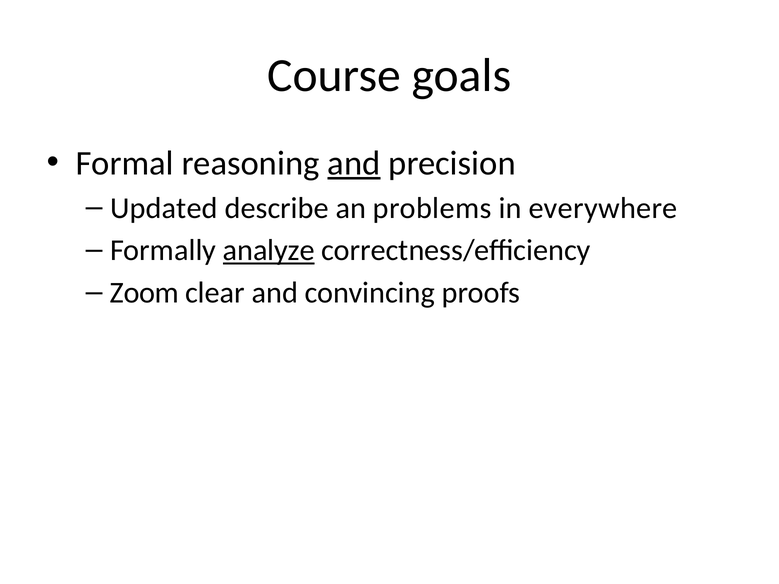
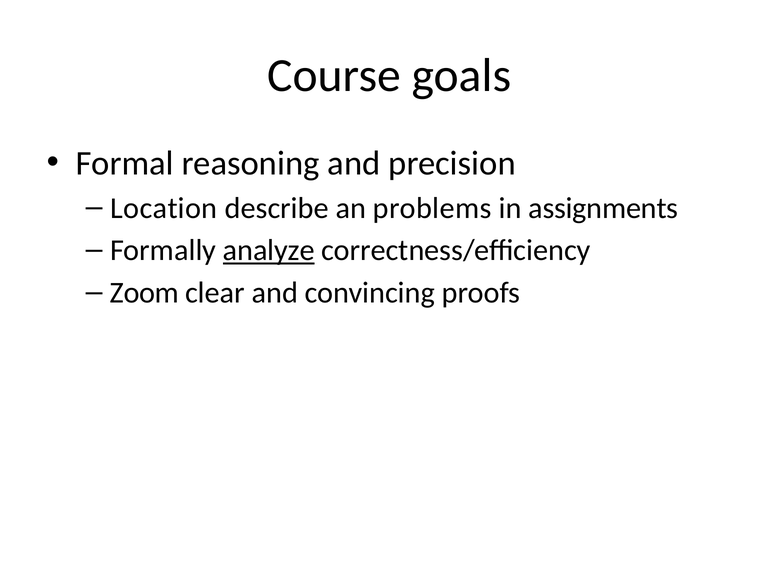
and at (354, 163) underline: present -> none
Updated: Updated -> Location
everywhere: everywhere -> assignments
